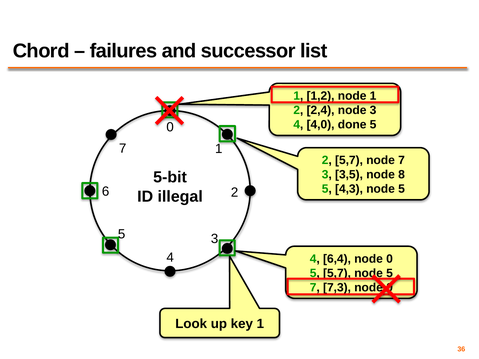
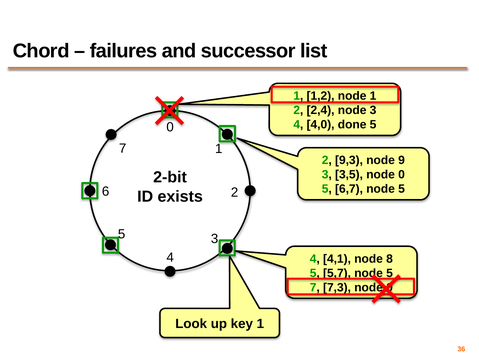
2 5,7: 5,7 -> 9,3
node 7: 7 -> 9
3,5 node 8: 8 -> 0
5-bit: 5-bit -> 2-bit
4,3: 4,3 -> 6,7
illegal: illegal -> exists
6,4: 6,4 -> 4,1
0 at (390, 259): 0 -> 8
